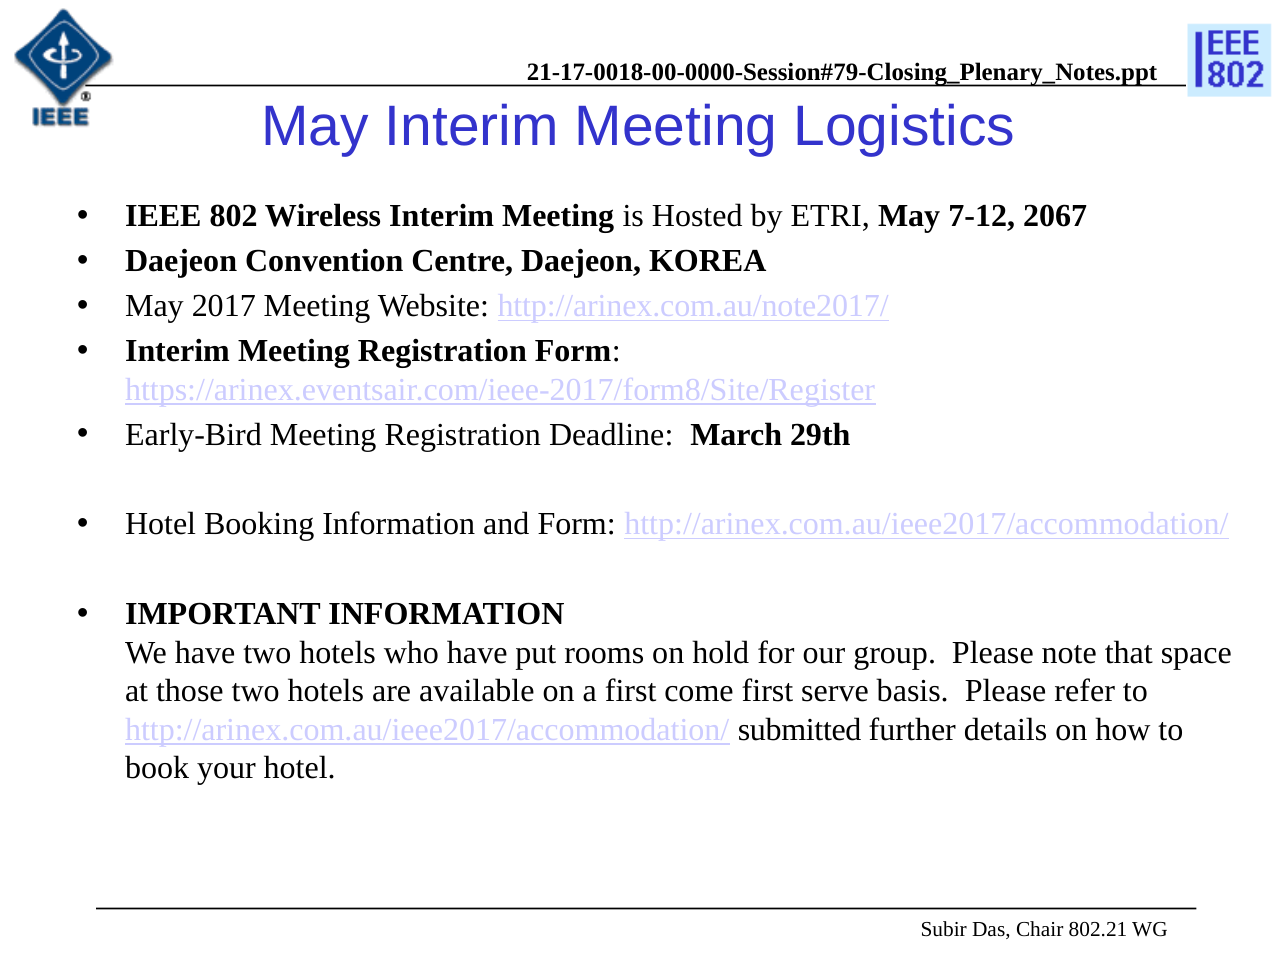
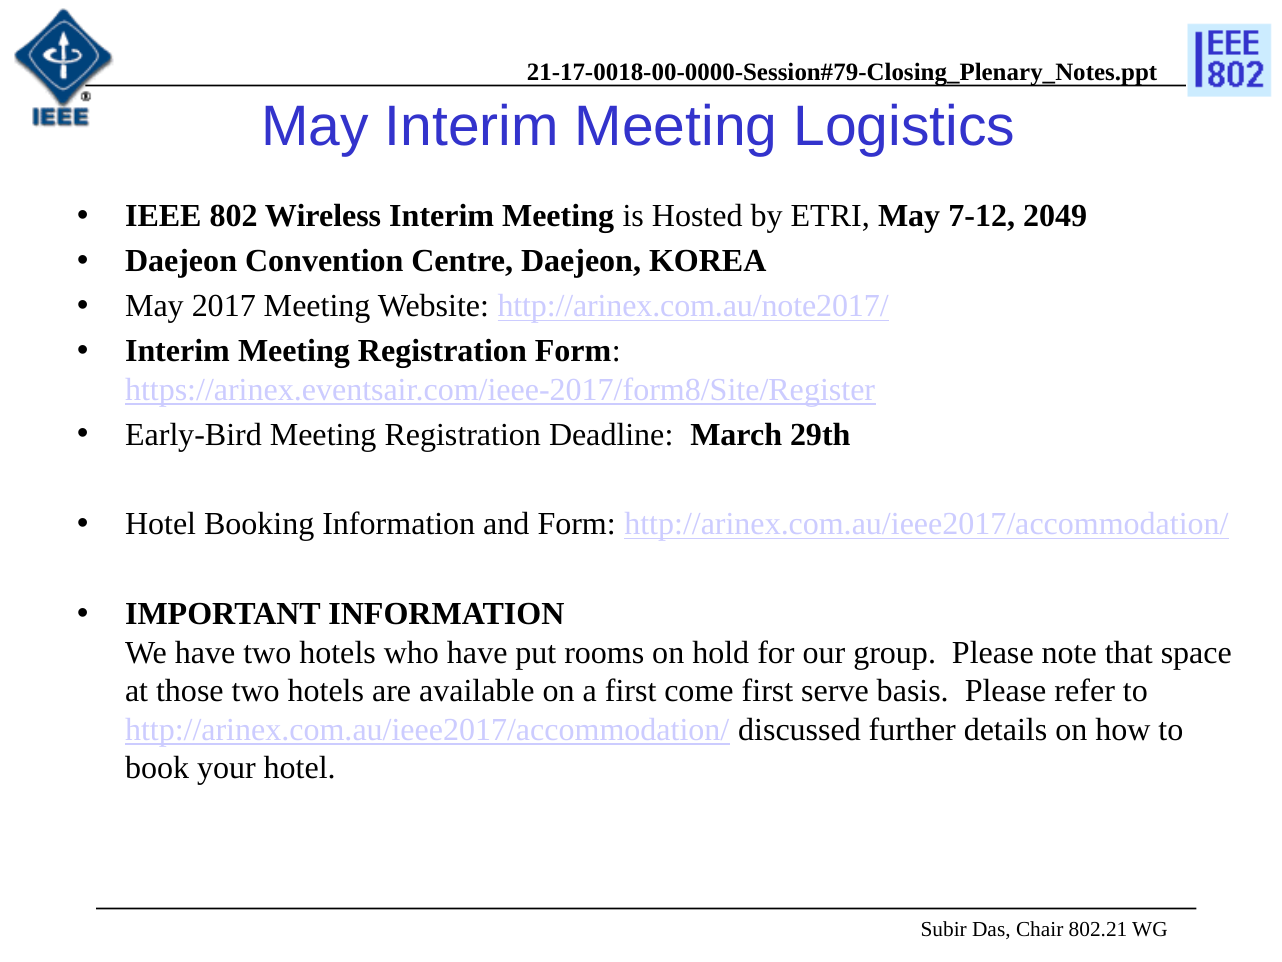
2067: 2067 -> 2049
submitted: submitted -> discussed
